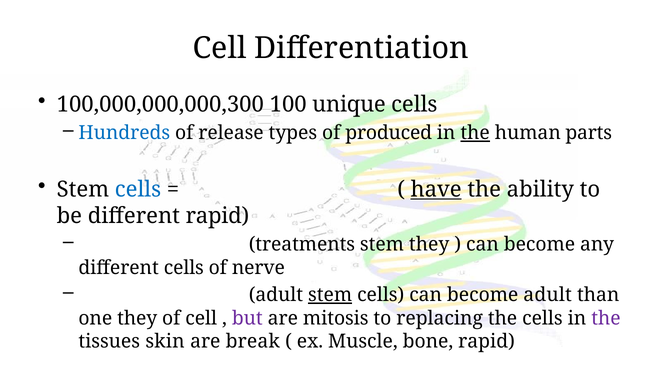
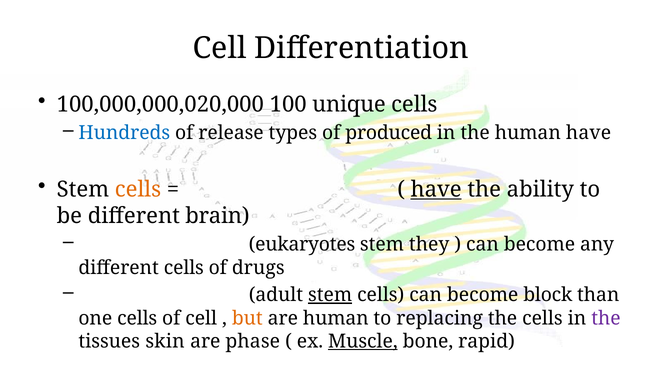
100,000,000,000,300: 100,000,000,000,300 -> 100,000,000,020,000
the at (475, 133) underline: present -> none
human parts: parts -> have
cells at (138, 189) colour: blue -> orange
different rapid: rapid -> brain
treatments: treatments -> eukaryotes
nerve: nerve -> drugs
become adult: adult -> block
one they: they -> cells
but colour: purple -> orange
are mitosis: mitosis -> human
break: break -> phase
Muscle underline: none -> present
